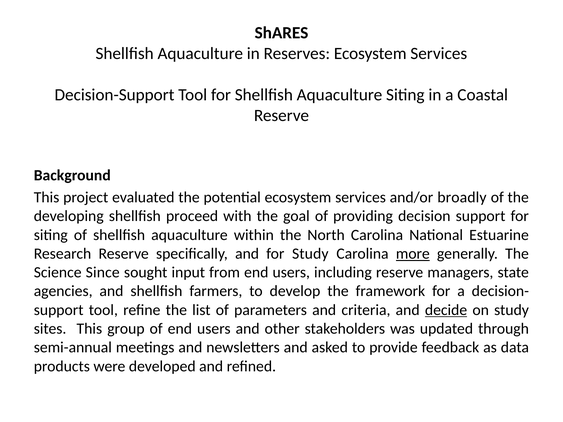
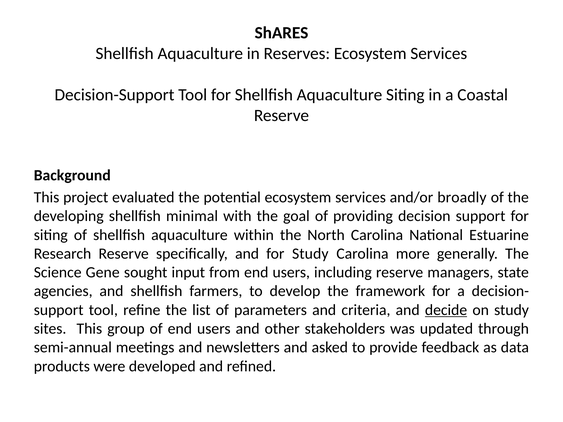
proceed: proceed -> minimal
more underline: present -> none
Since: Since -> Gene
